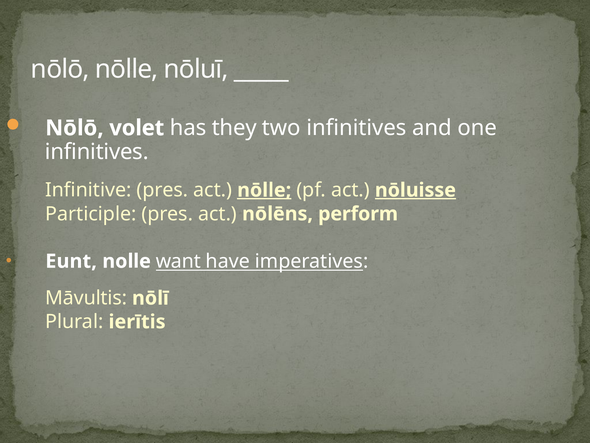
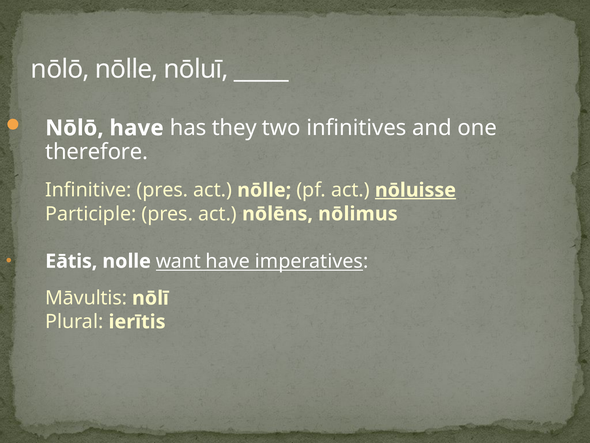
Nōlō volet: volet -> have
infinitives at (97, 152): infinitives -> therefore
nōlle at (264, 190) underline: present -> none
perform: perform -> nōlimus
Eunt: Eunt -> Eātis
